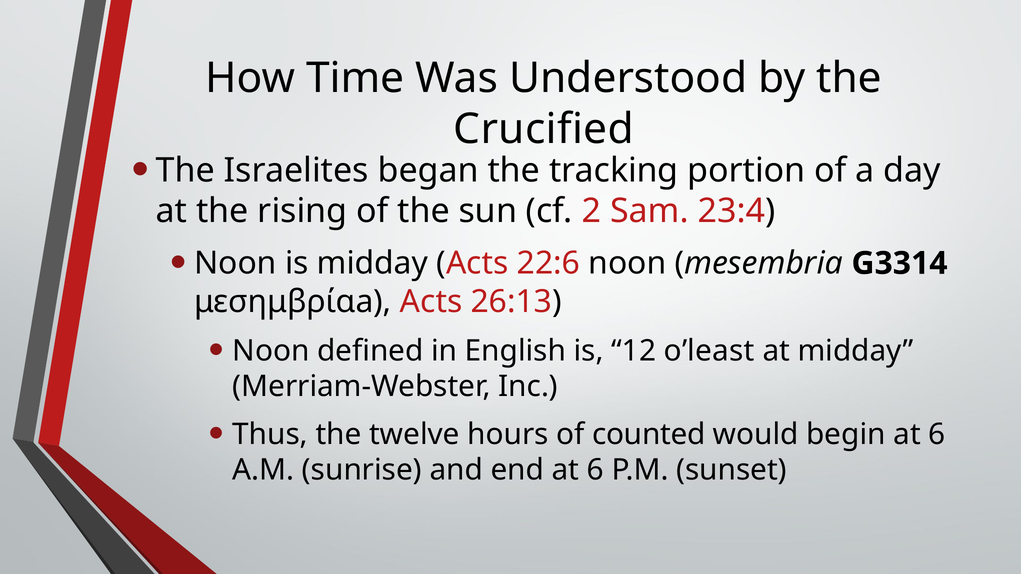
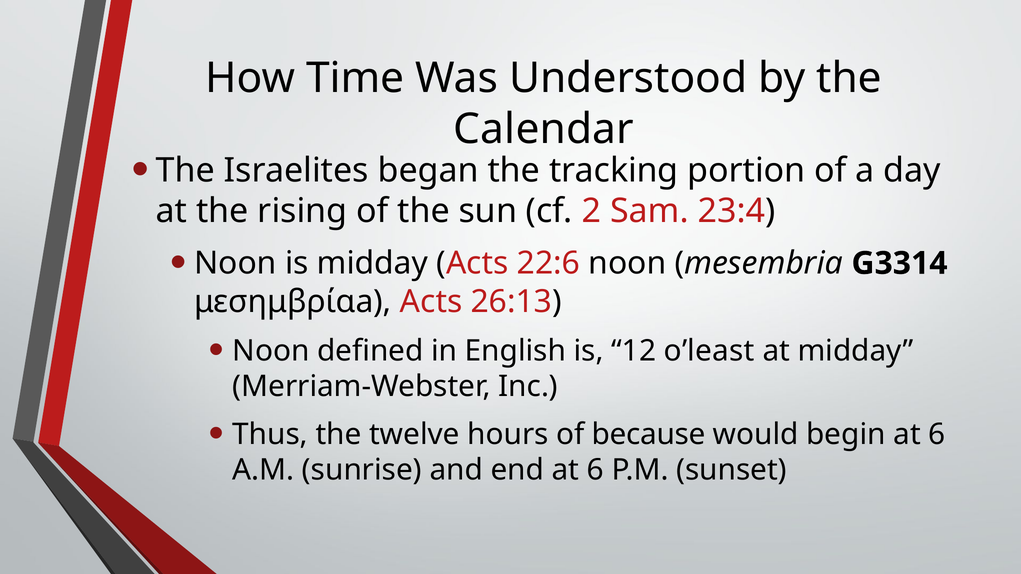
Crucified: Crucified -> Calendar
counted: counted -> because
